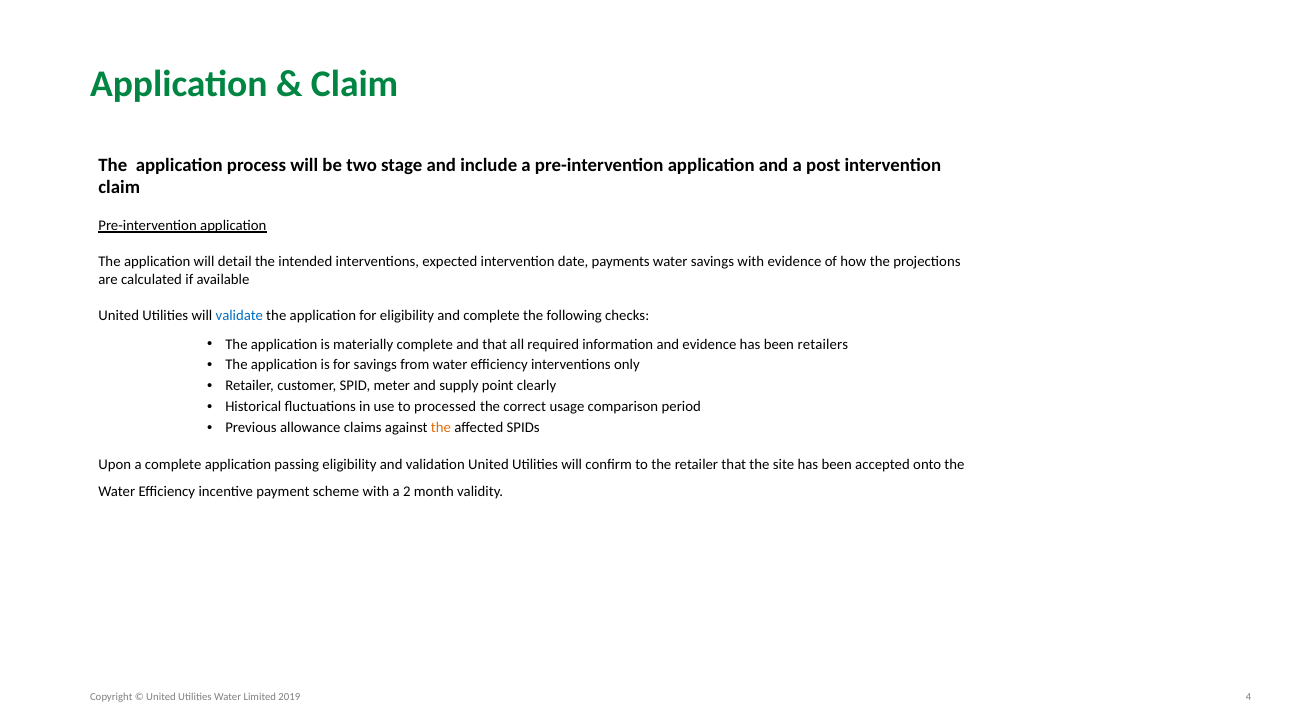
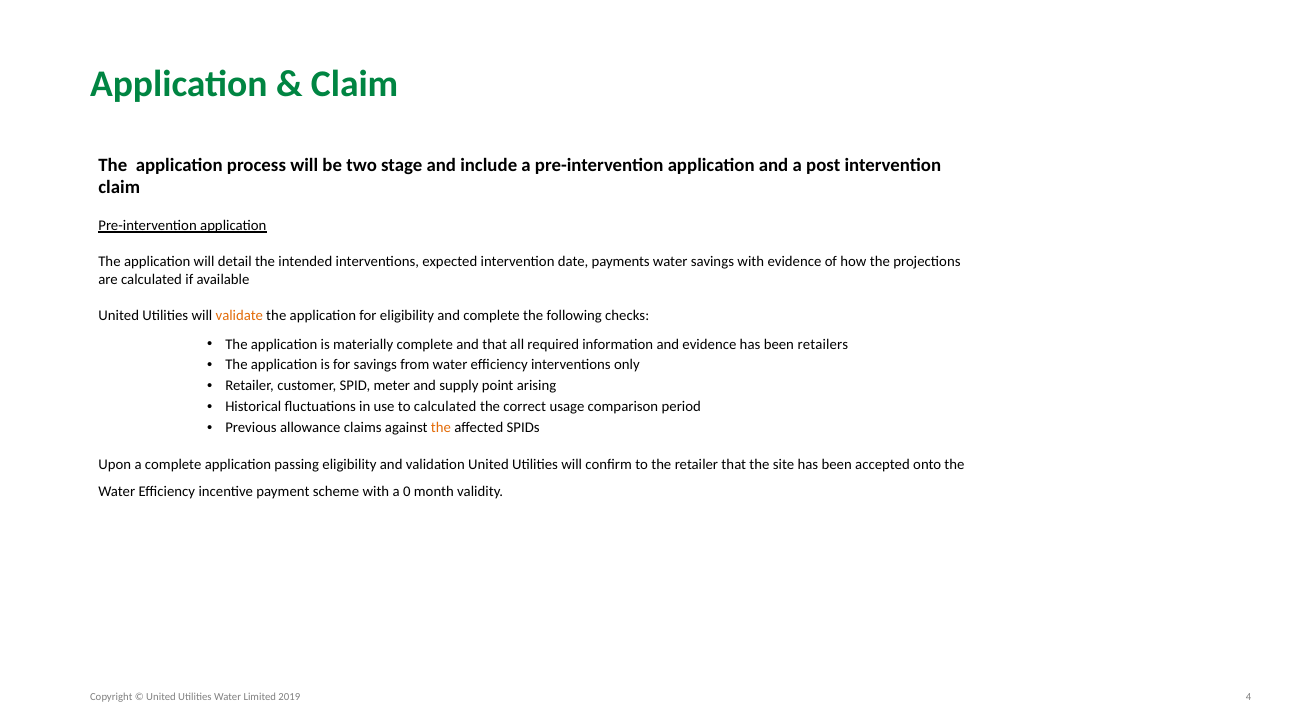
validate colour: blue -> orange
clearly: clearly -> arising
to processed: processed -> calculated
2: 2 -> 0
